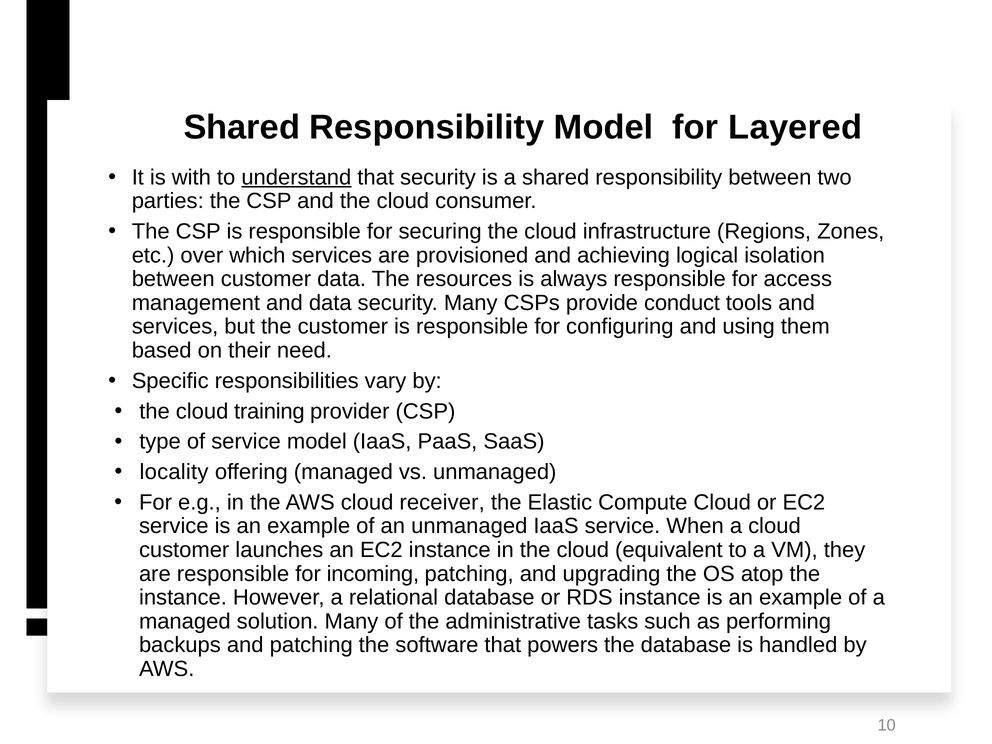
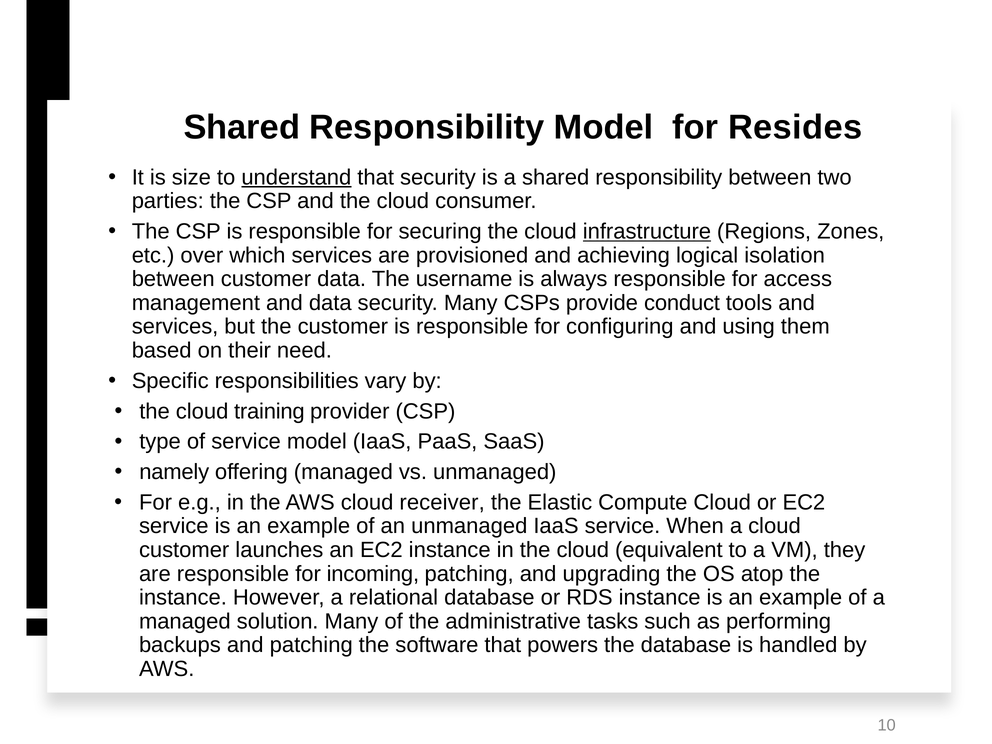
Layered: Layered -> Resides
with: with -> size
infrastructure underline: none -> present
resources: resources -> username
locality: locality -> namely
